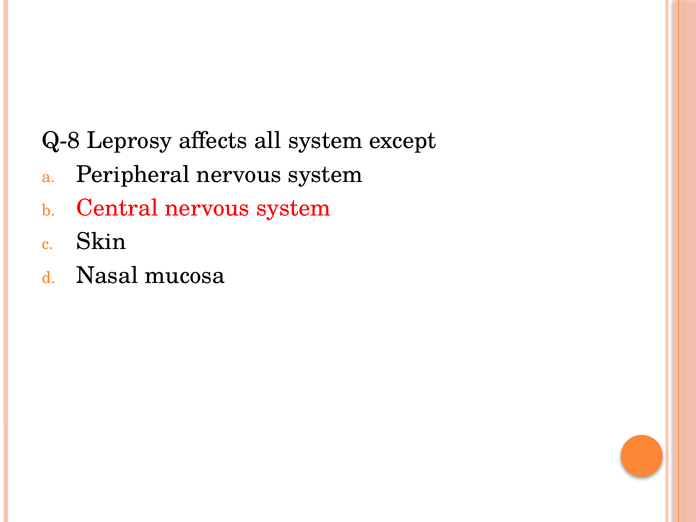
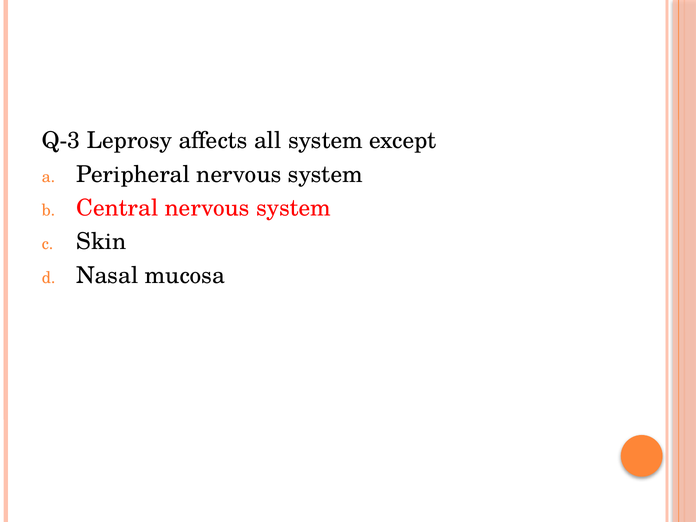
Q-8: Q-8 -> Q-3
